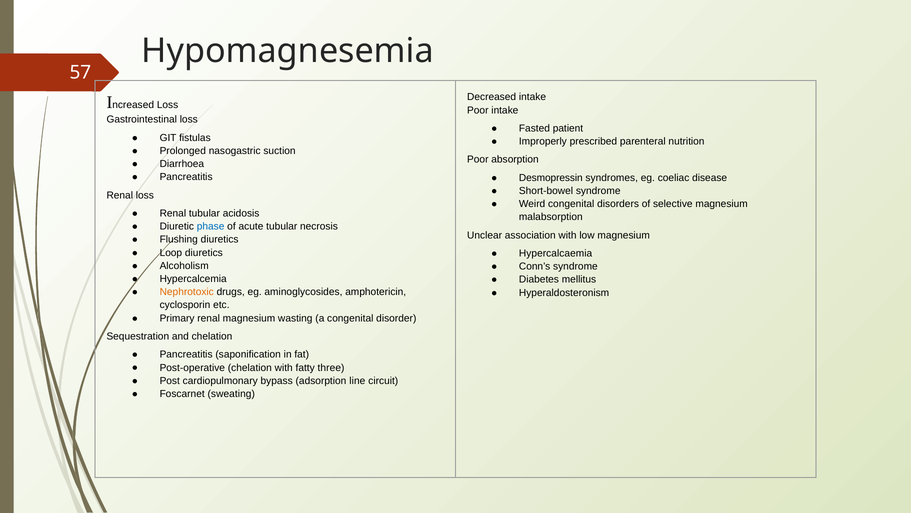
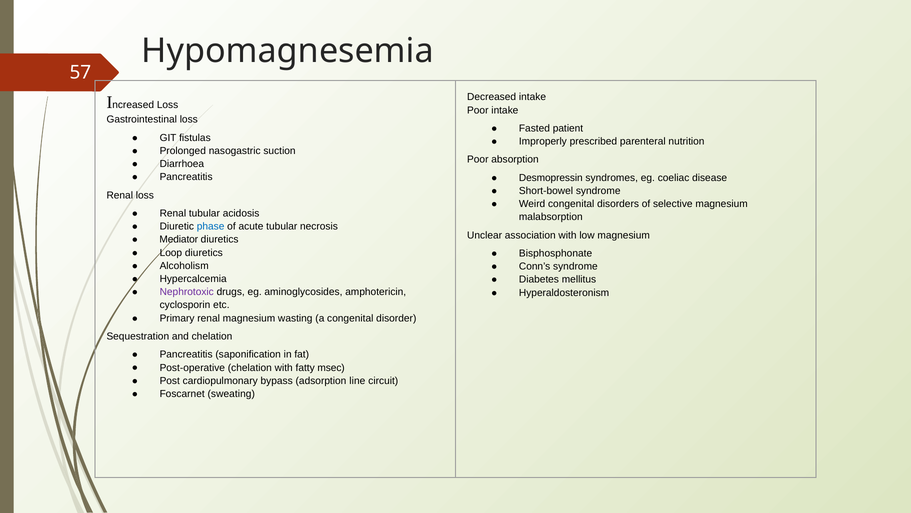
Flushing: Flushing -> Mediator
Hypercalcaemia: Hypercalcaemia -> Bisphosphonate
Nephrotoxic colour: orange -> purple
three: three -> msec
